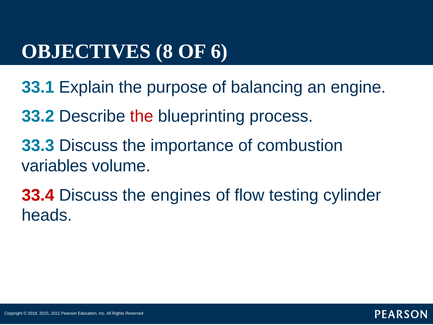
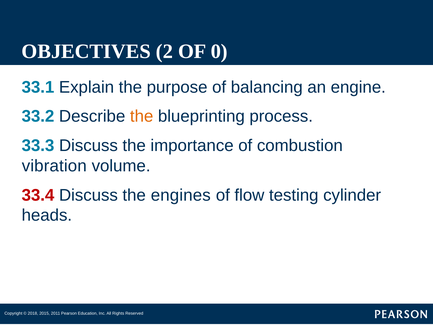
8: 8 -> 2
6: 6 -> 0
the at (142, 116) colour: red -> orange
variables: variables -> vibration
